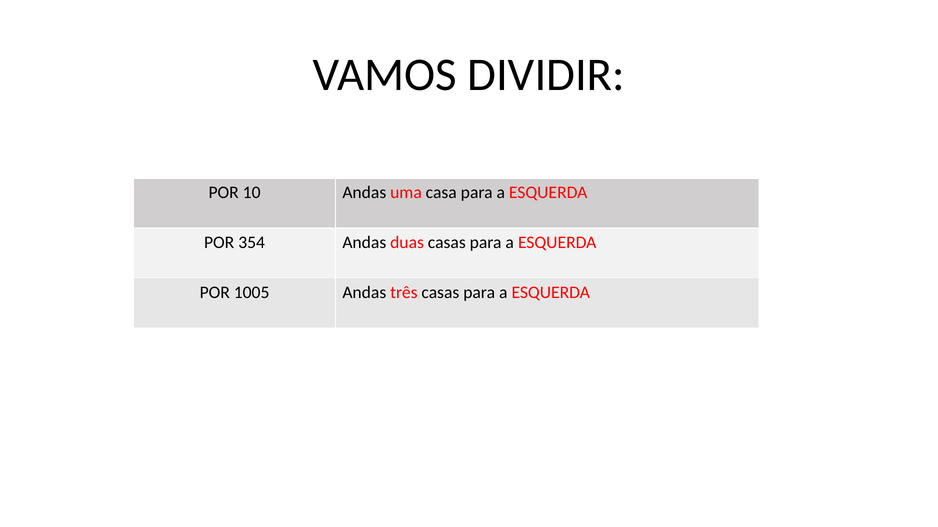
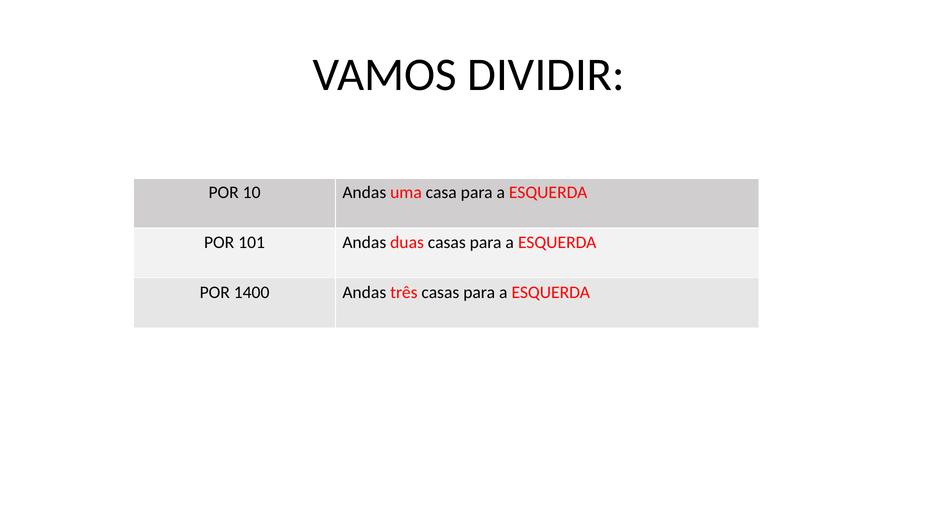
354: 354 -> 101
1005: 1005 -> 1400
